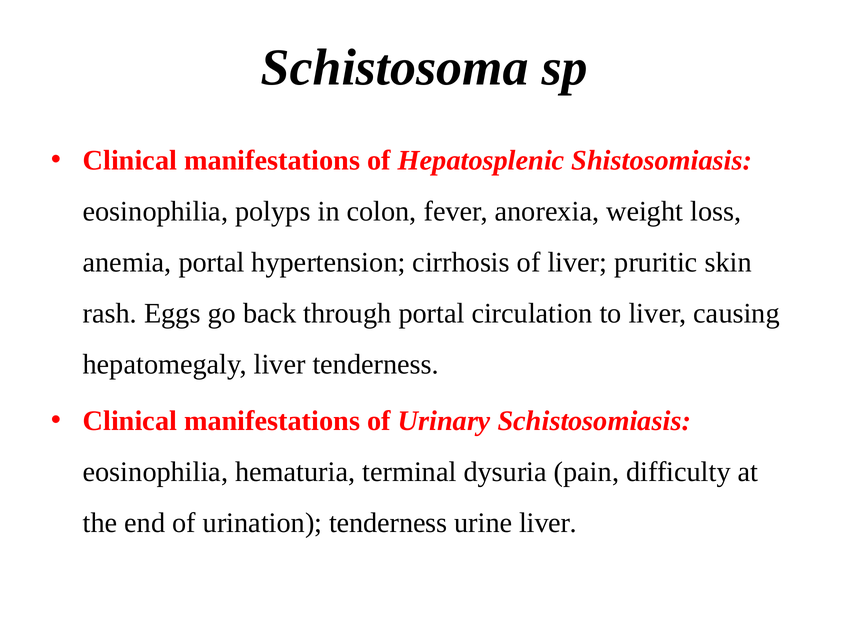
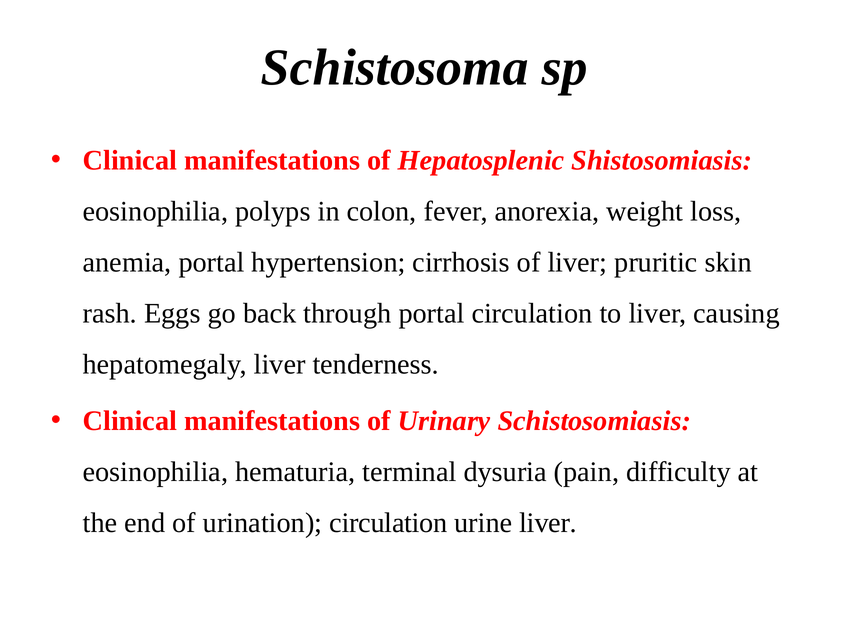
urination tenderness: tenderness -> circulation
